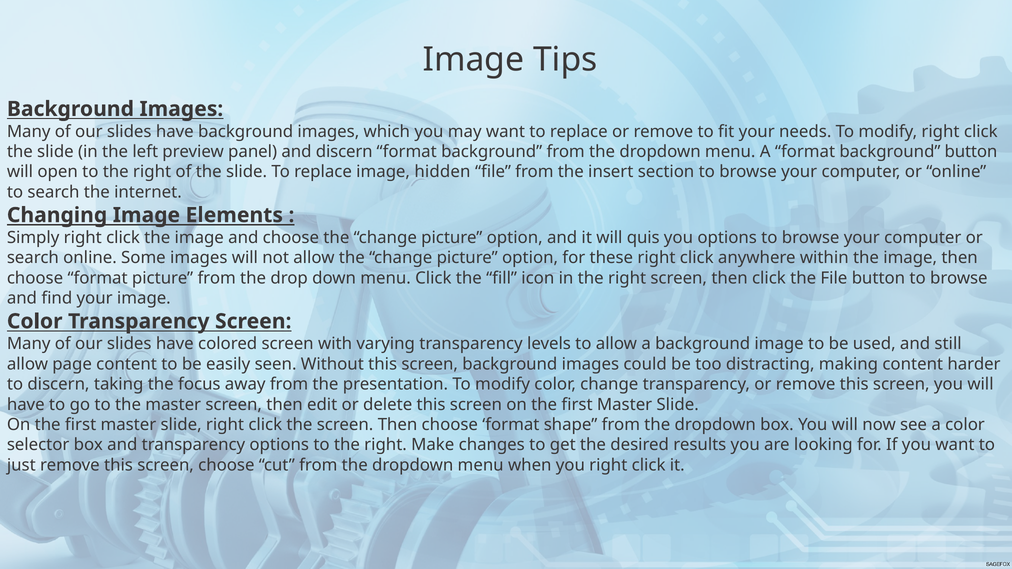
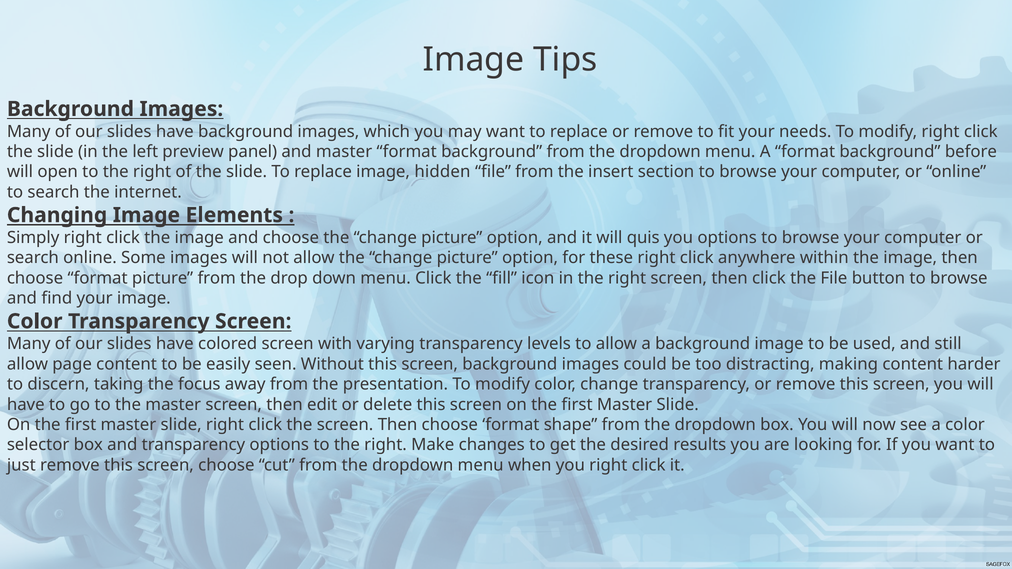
and discern: discern -> master
background button: button -> before
